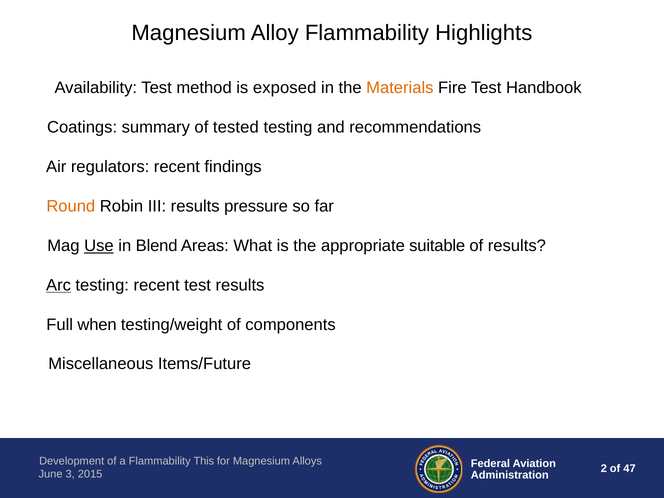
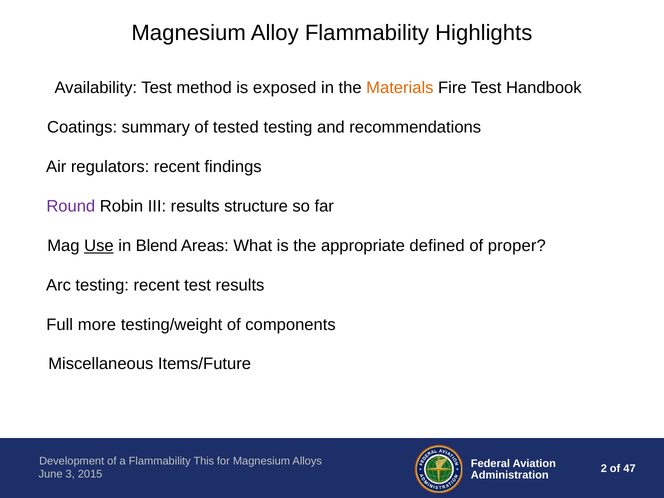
Round colour: orange -> purple
pressure: pressure -> structure
suitable: suitable -> defined
of results: results -> proper
Arc underline: present -> none
when: when -> more
